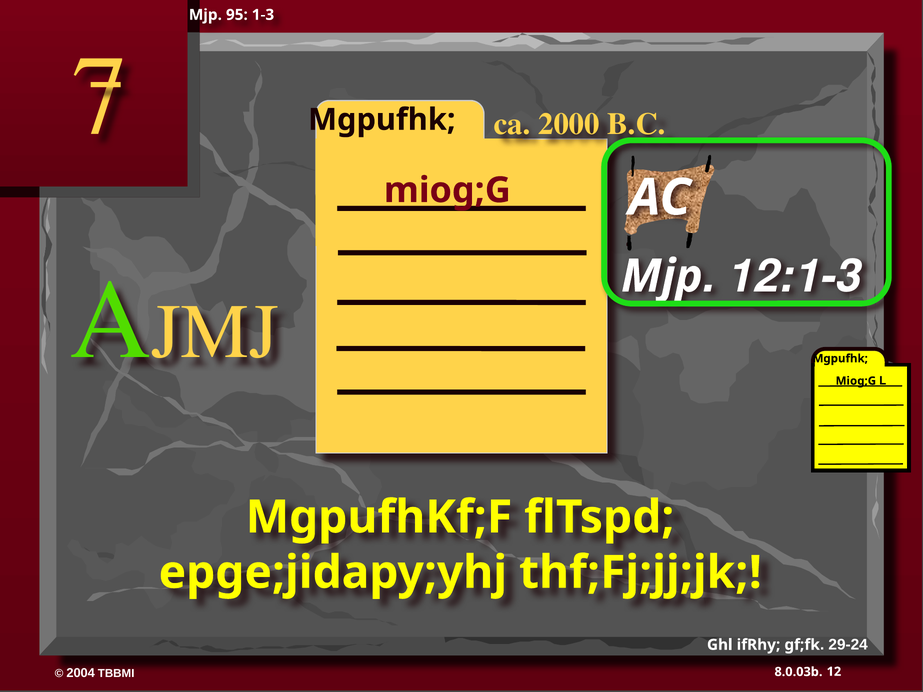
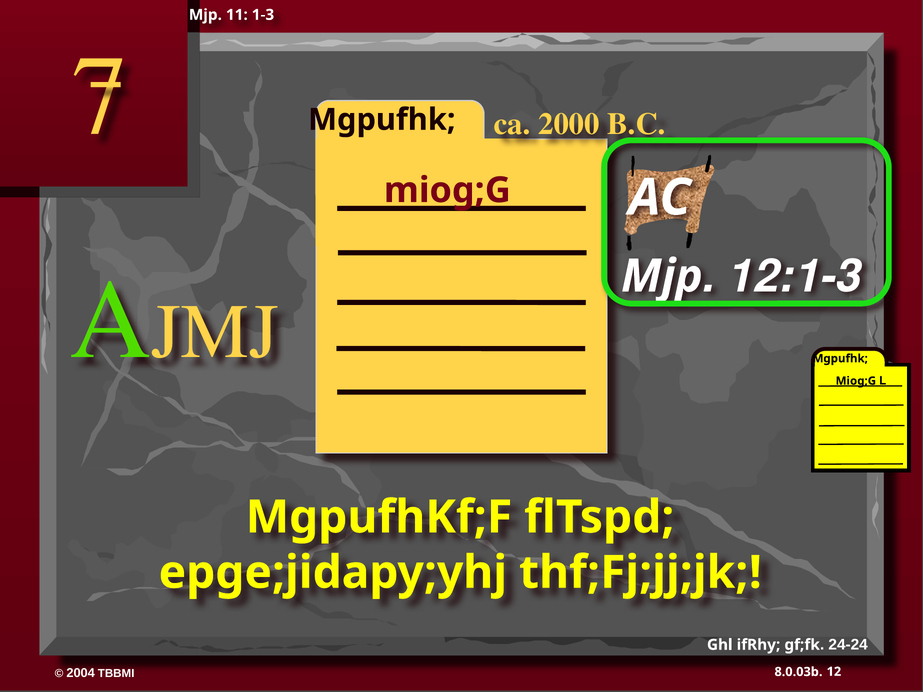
95: 95 -> 11
29-24: 29-24 -> 24-24
